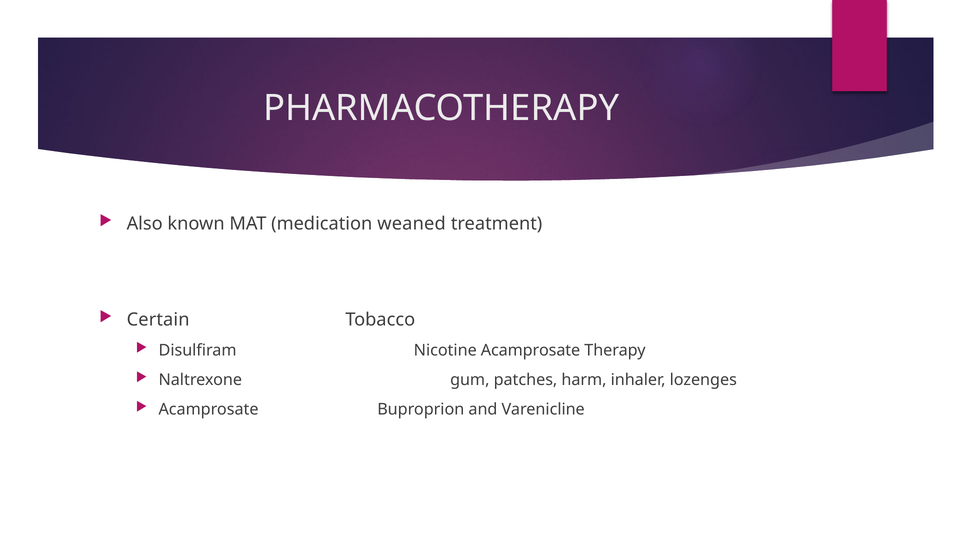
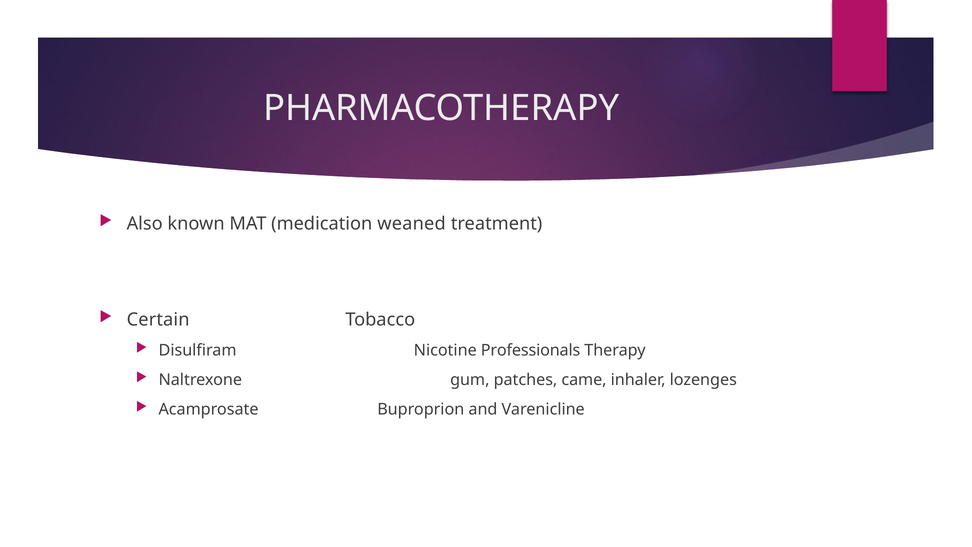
Nicotine Acamprosate: Acamprosate -> Professionals
harm: harm -> came
